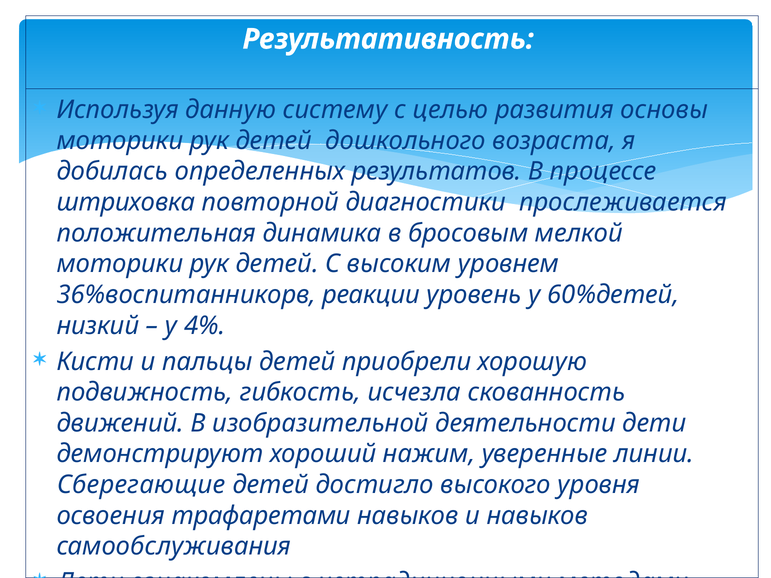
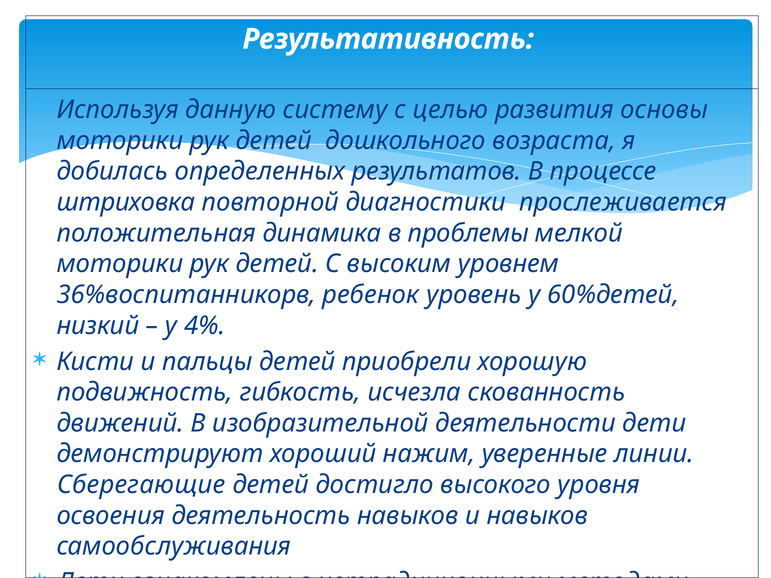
бросовым: бросовым -> проблемы
реакции: реакции -> ребенок
трафаретами: трафаретами -> деятельность
